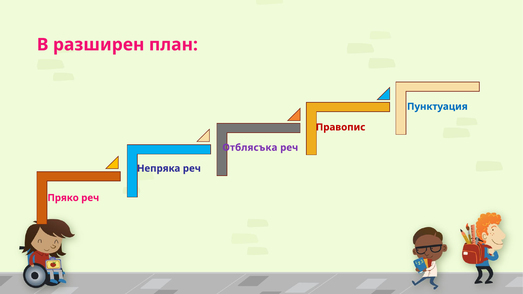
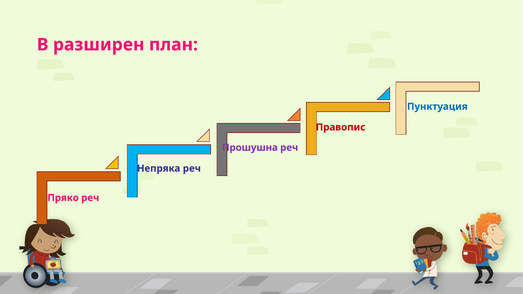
Отблясъка: Отблясъка -> Прошушна
